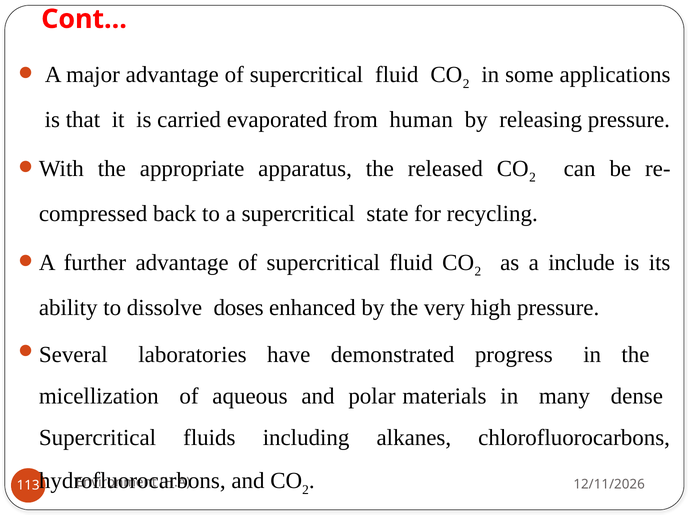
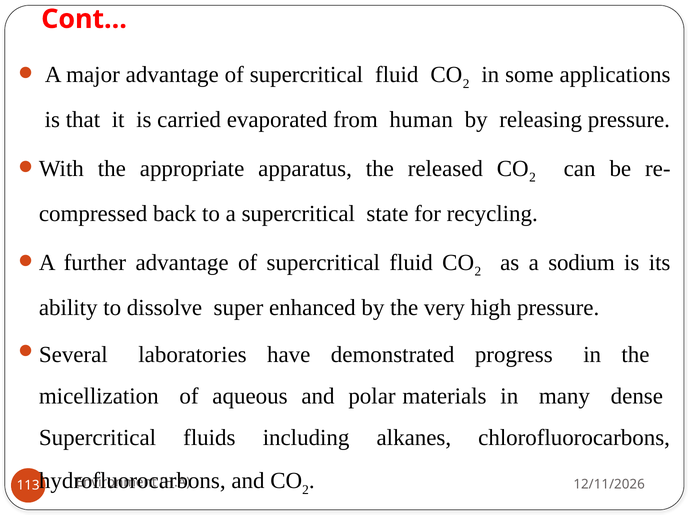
include: include -> sodium
doses: doses -> super
